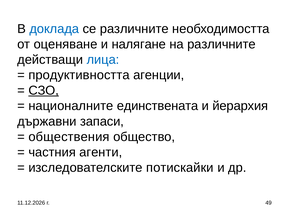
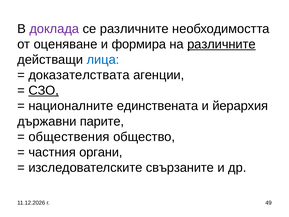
доклада colour: blue -> purple
налягане: налягане -> формира
различните at (221, 44) underline: none -> present
продуктивността: продуктивността -> доказателствата
запаси: запаси -> парите
агенти: агенти -> органи
потискайки: потискайки -> свързаните
